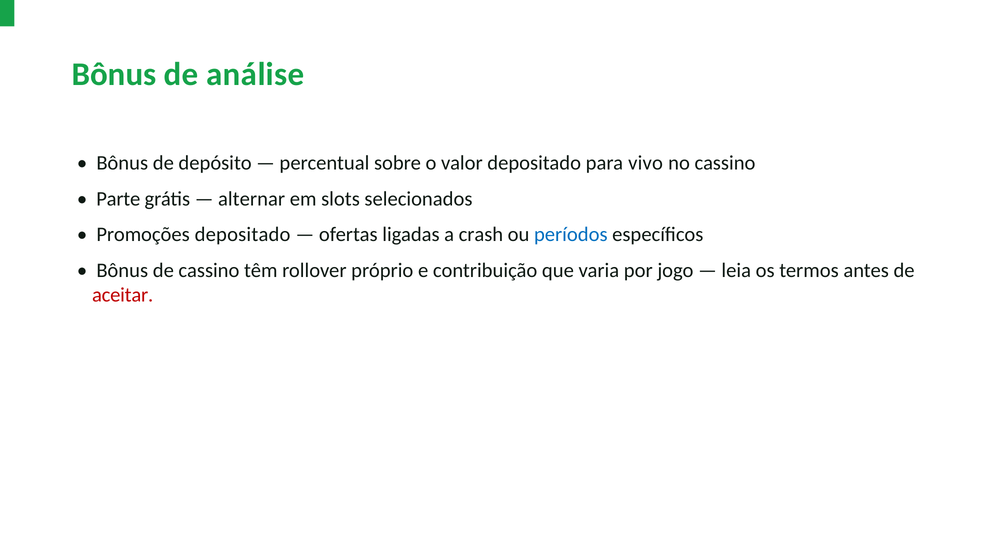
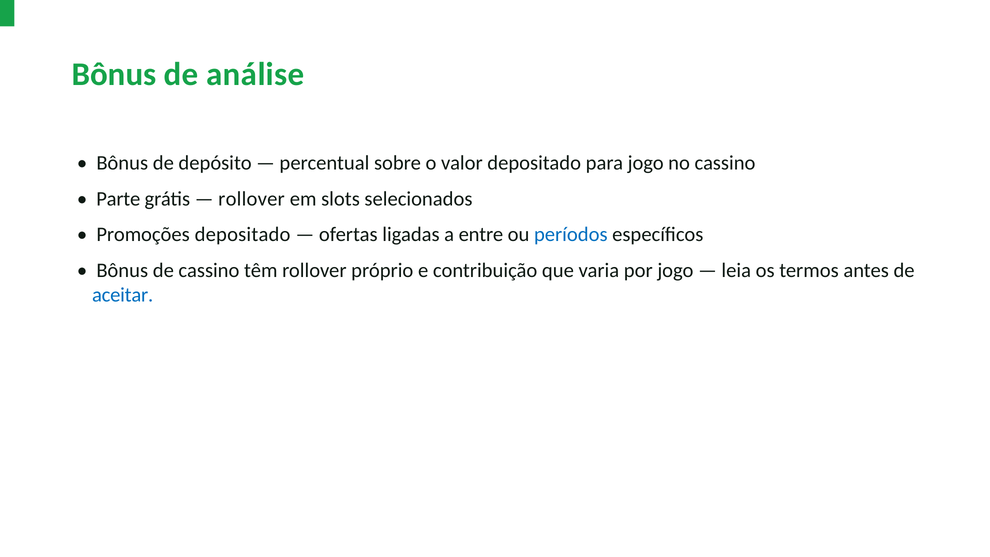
para vivo: vivo -> jogo
alternar at (252, 199): alternar -> rollover
crash: crash -> entre
aceitar colour: red -> blue
